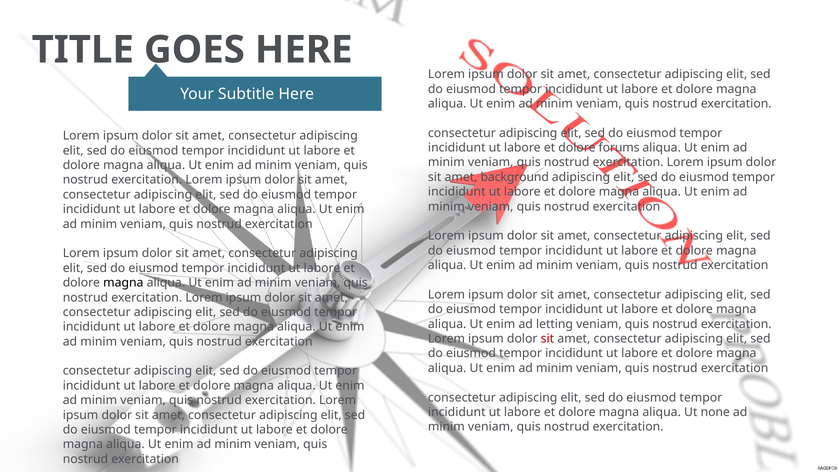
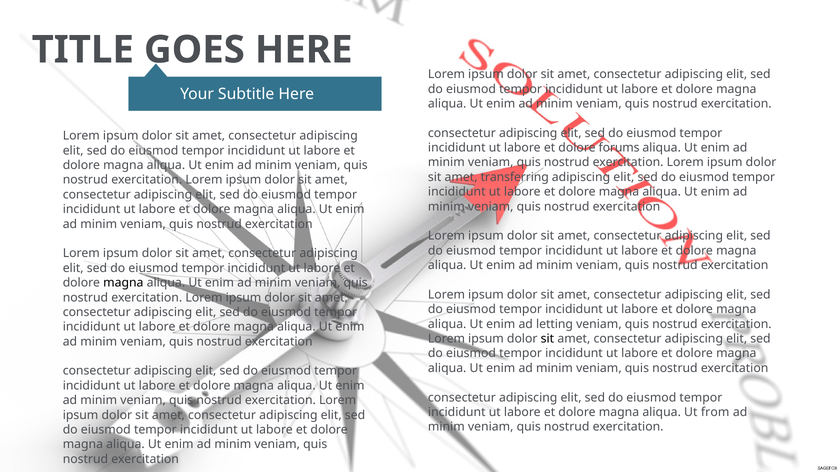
background: background -> transferring
sit at (547, 339) colour: red -> black
none: none -> from
